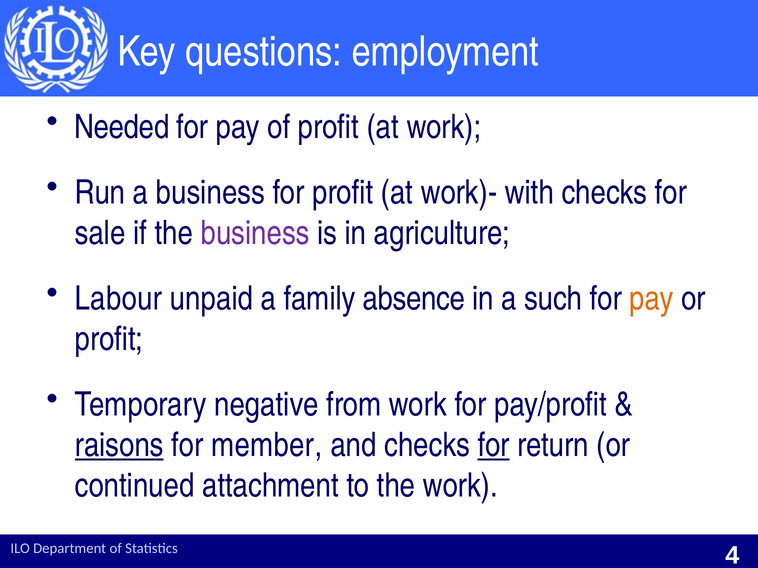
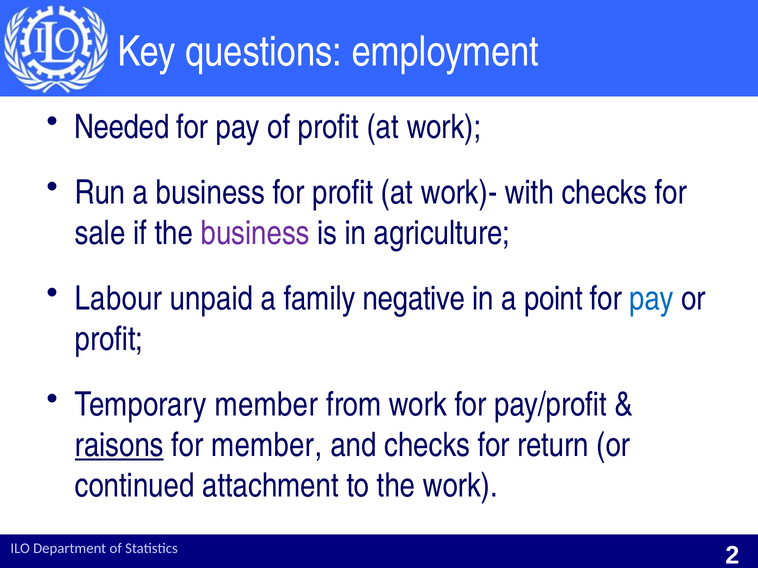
absence: absence -> negative
such: such -> point
pay at (652, 299) colour: orange -> blue
Temporary negative: negative -> member
for at (494, 445) underline: present -> none
4: 4 -> 2
